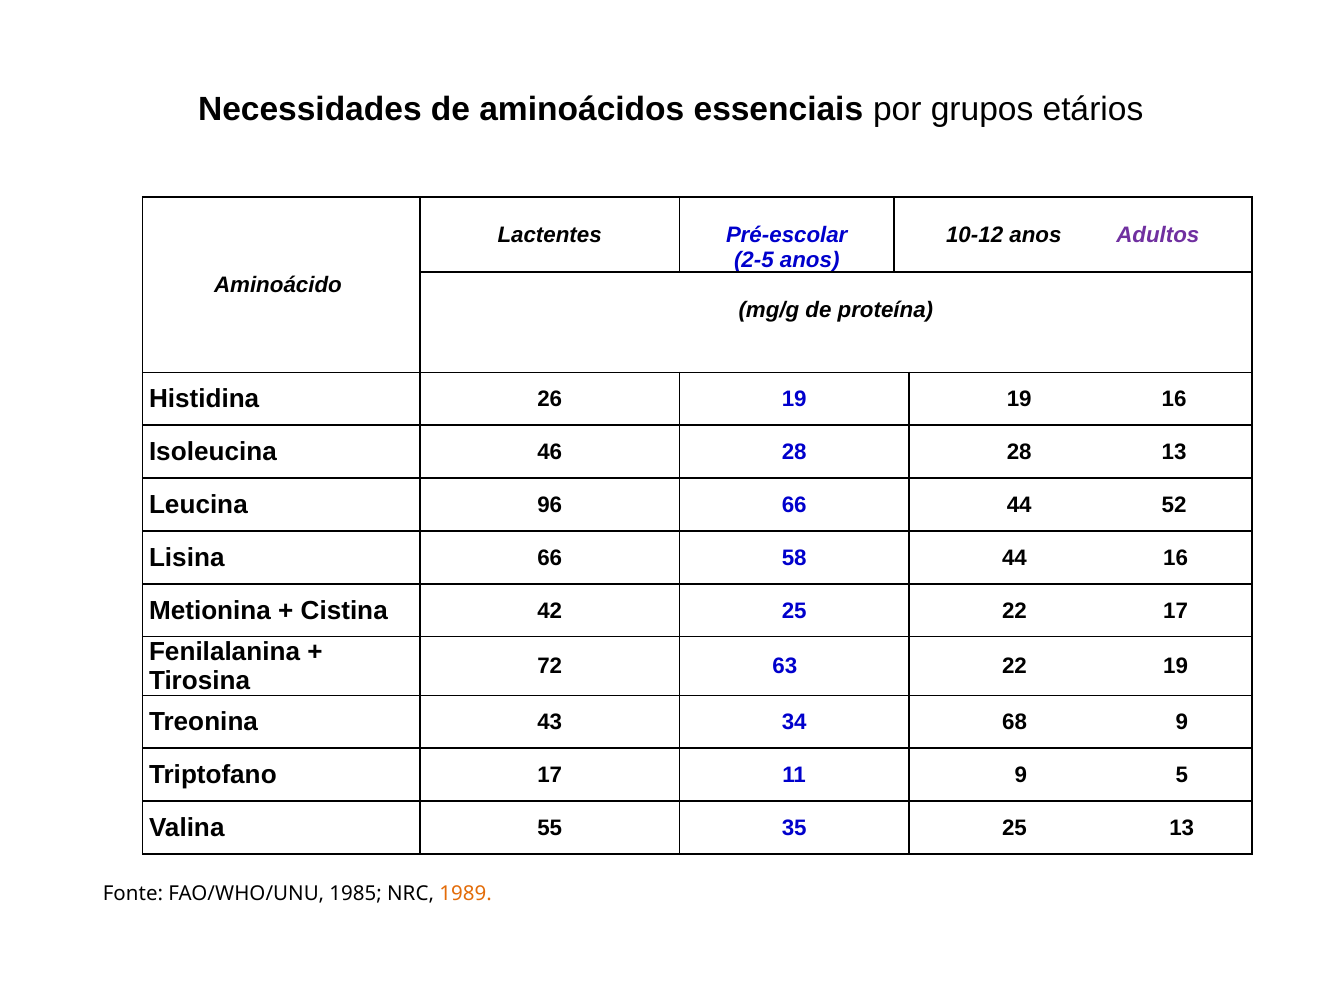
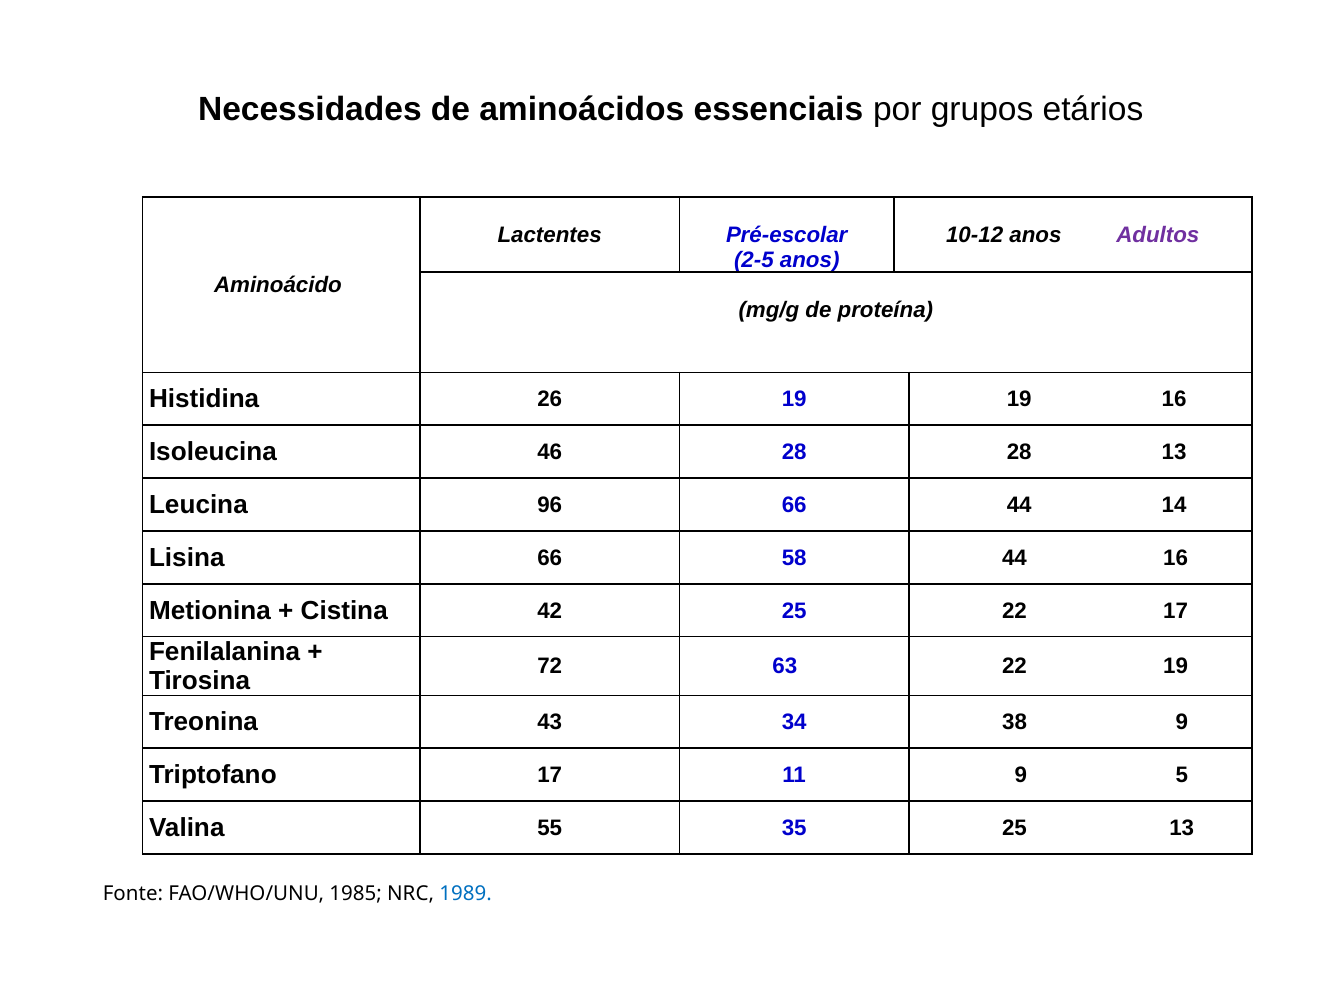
52: 52 -> 14
68: 68 -> 38
1989 colour: orange -> blue
